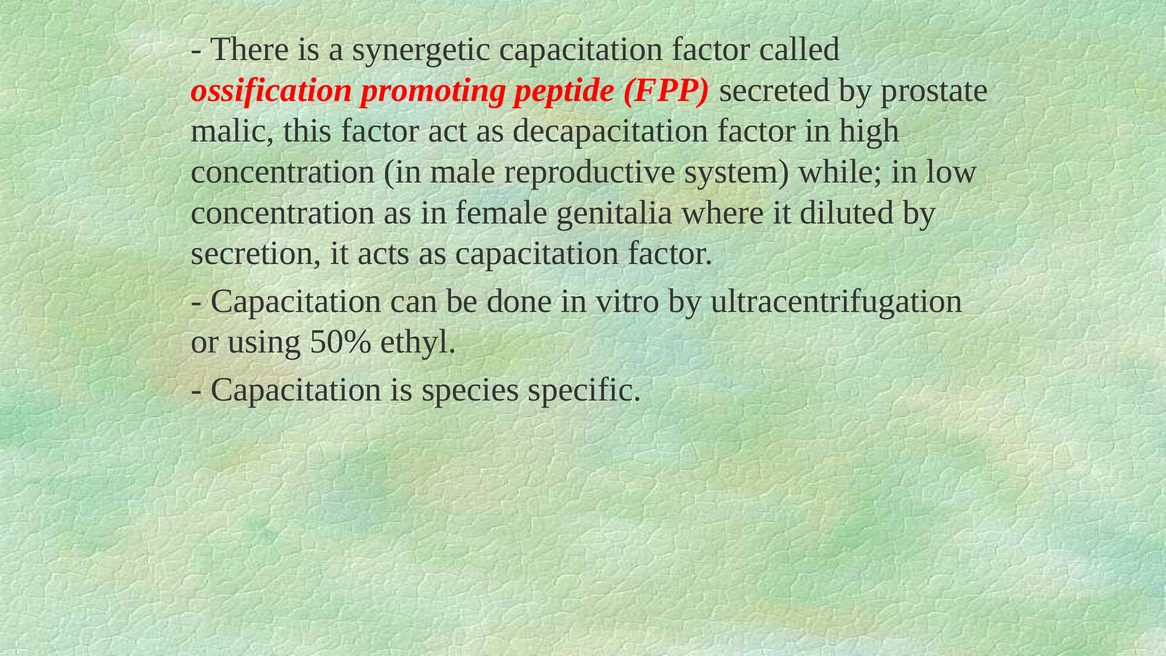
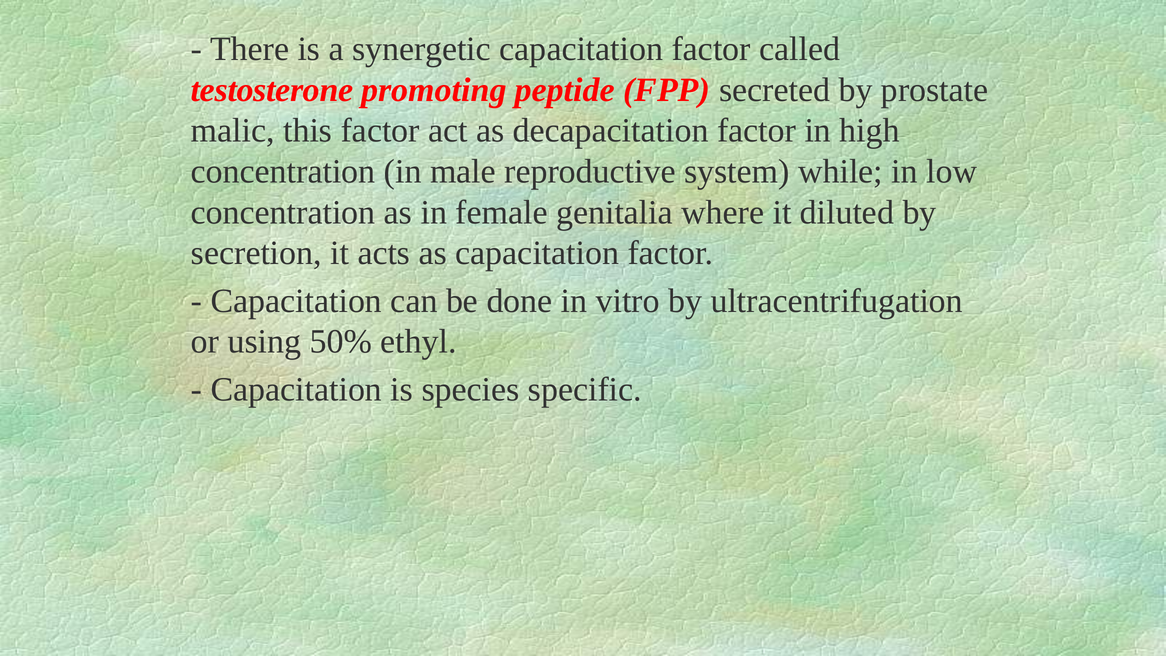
ossification: ossification -> testosterone
